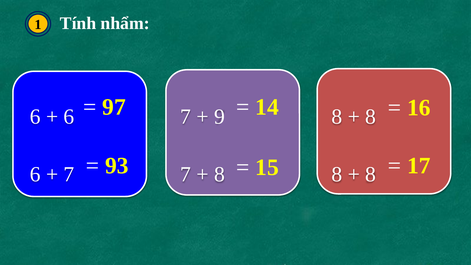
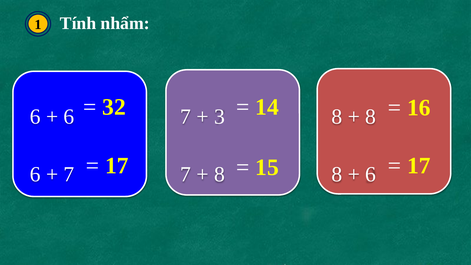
97: 97 -> 32
9: 9 -> 3
93 at (117, 166): 93 -> 17
8 at (371, 174): 8 -> 6
